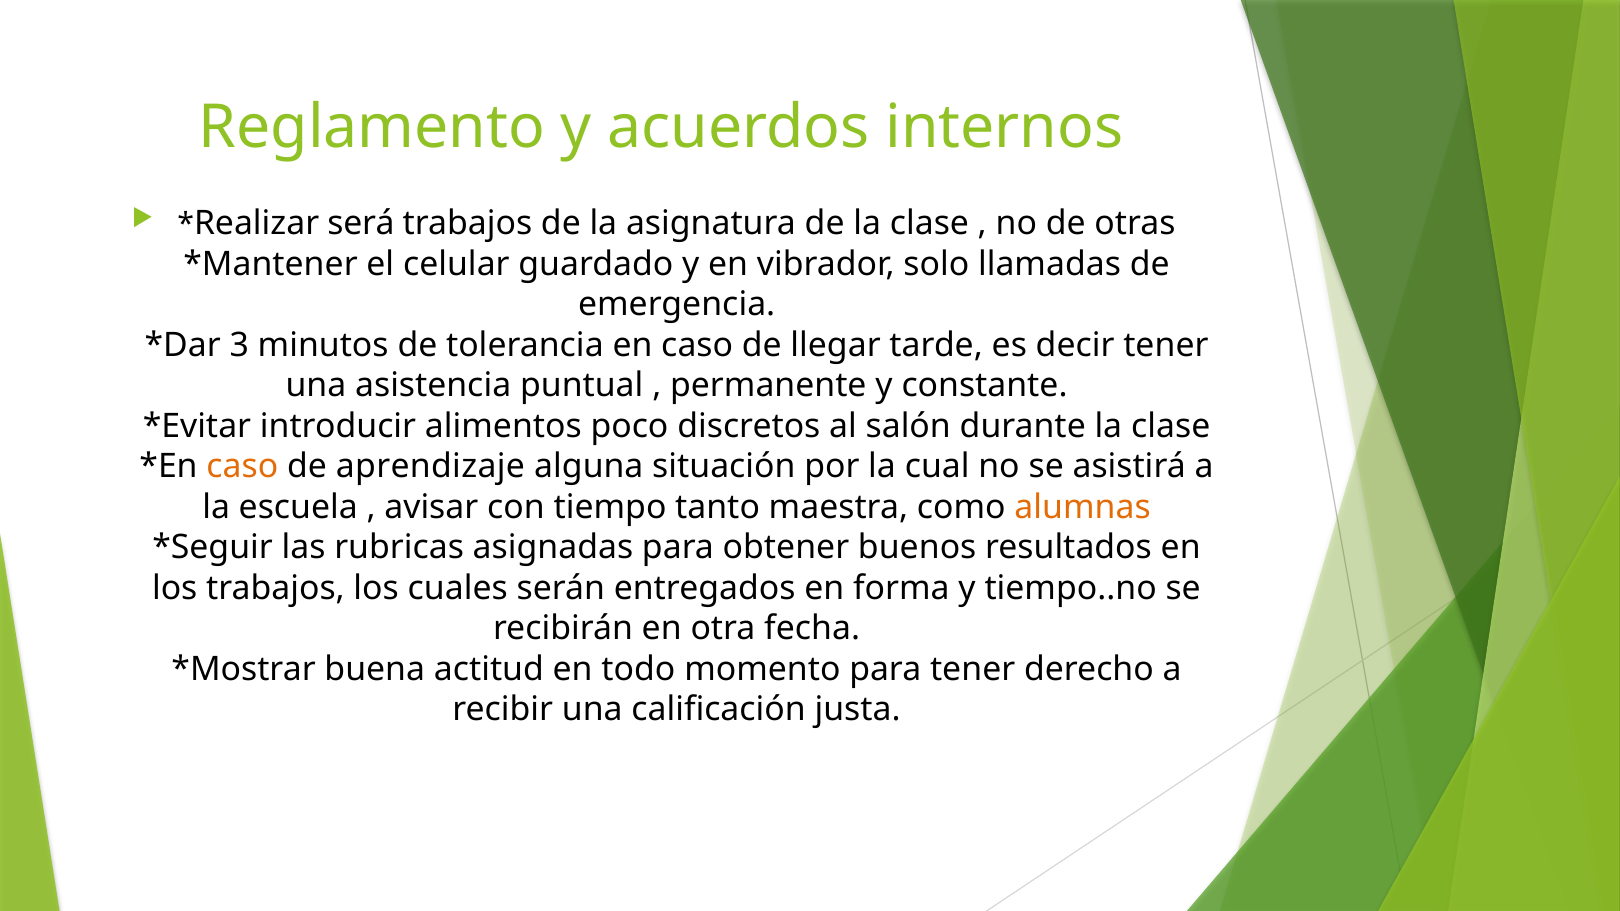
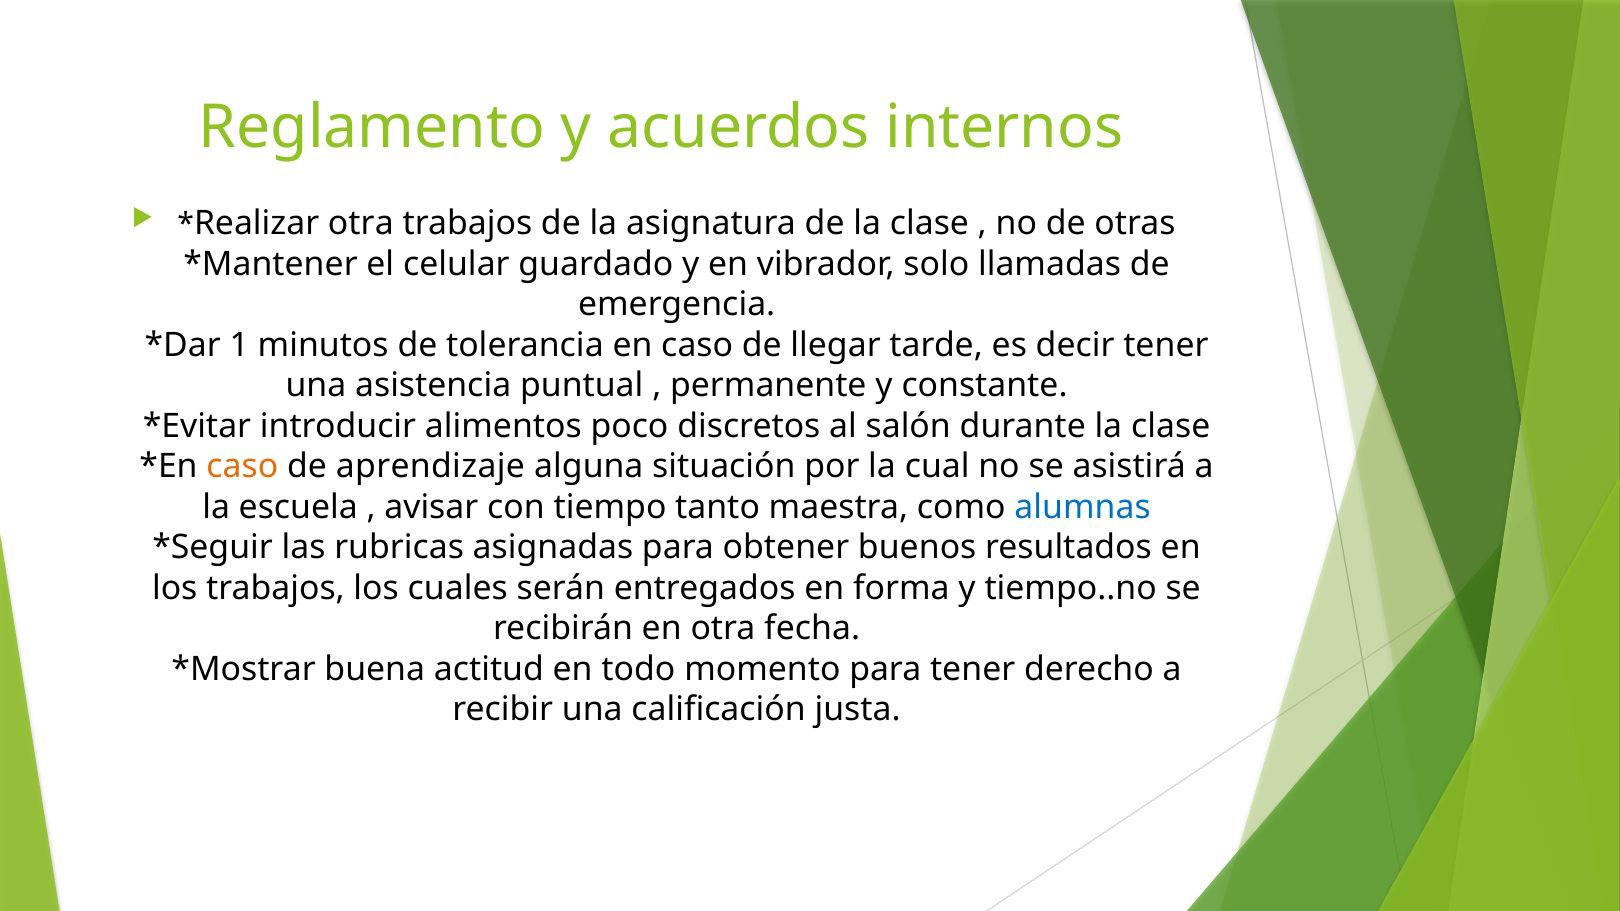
será at (361, 224): será -> otra
3: 3 -> 1
alumnas colour: orange -> blue
